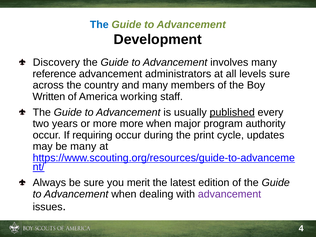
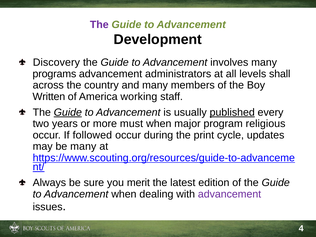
The at (99, 25) colour: blue -> purple
reference: reference -> programs
levels sure: sure -> shall
Guide at (68, 112) underline: none -> present
more more: more -> must
authority: authority -> religious
requiring: requiring -> followed
